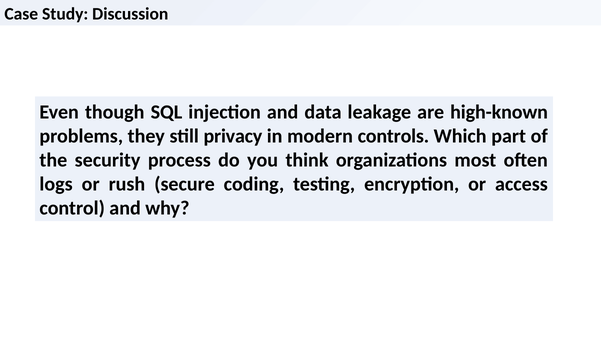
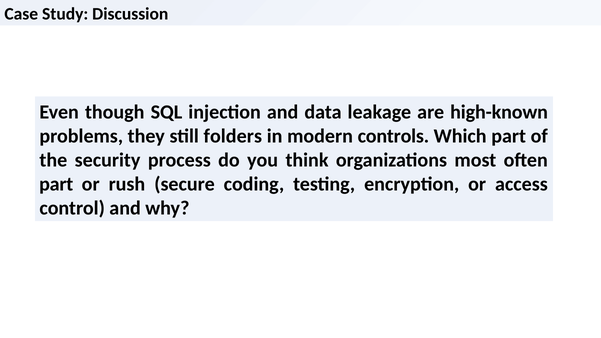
privacy: privacy -> folders
logs at (56, 184): logs -> part
